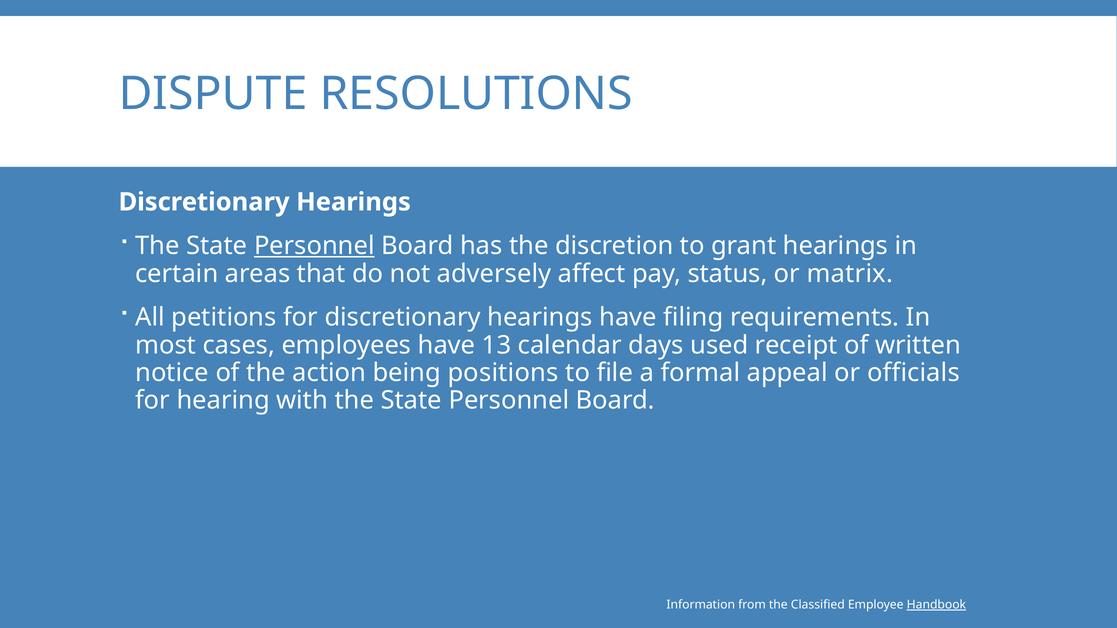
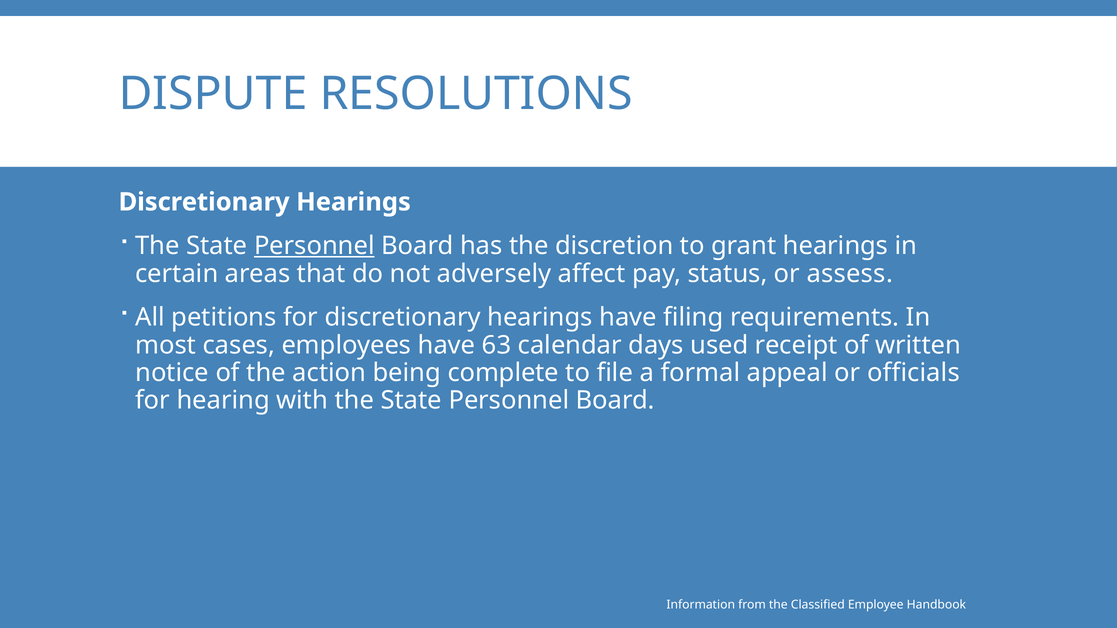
matrix: matrix -> assess
13: 13 -> 63
positions: positions -> complete
Handbook underline: present -> none
